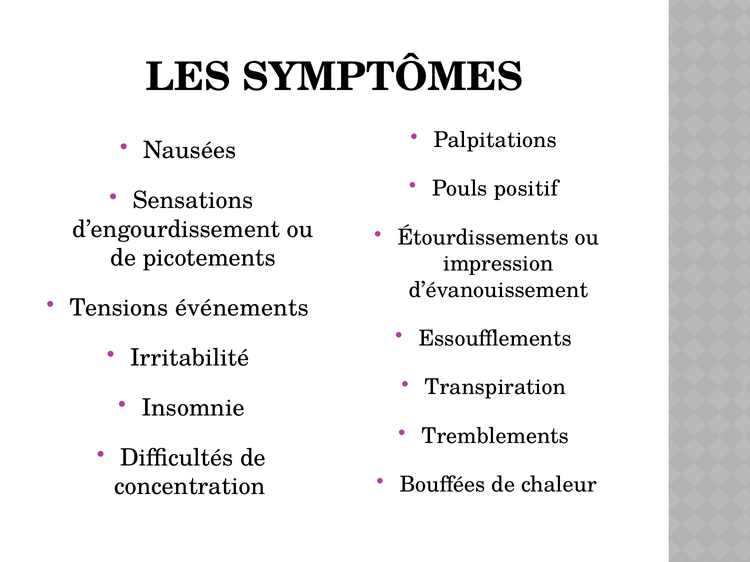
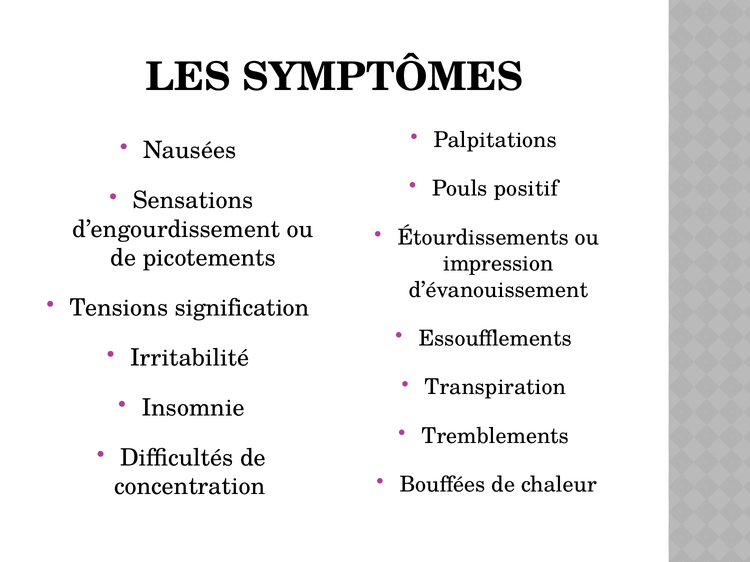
événements: événements -> signification
